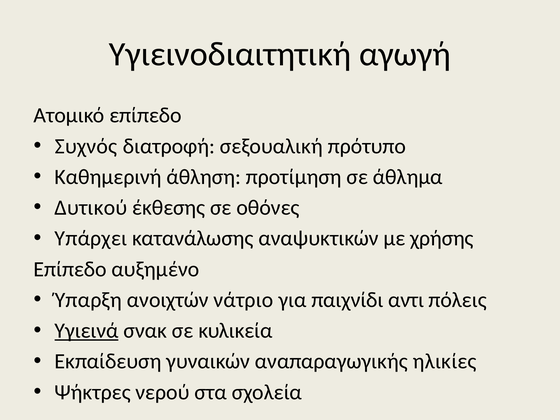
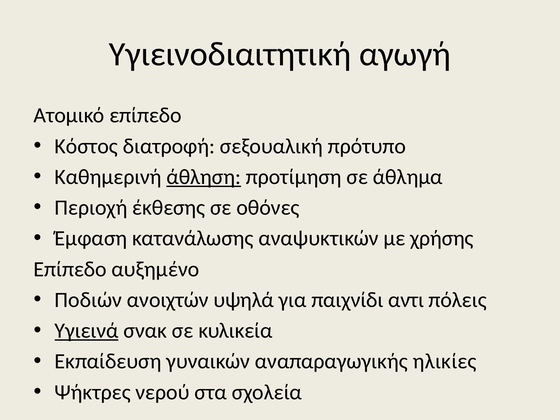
Συχνός: Συχνός -> Κόστος
άθληση underline: none -> present
Δυτικού: Δυτικού -> Περιοχή
Υπάρχει: Υπάρχει -> Έμφαση
Ύπαρξη: Ύπαρξη -> Ποδιών
νάτριο: νάτριο -> υψηλά
